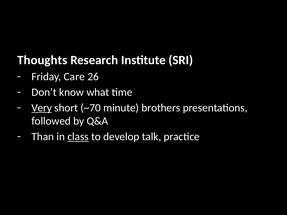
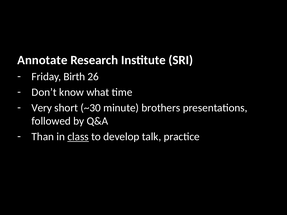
Thoughts: Thoughts -> Annotate
Care: Care -> Birth
Very underline: present -> none
~70: ~70 -> ~30
